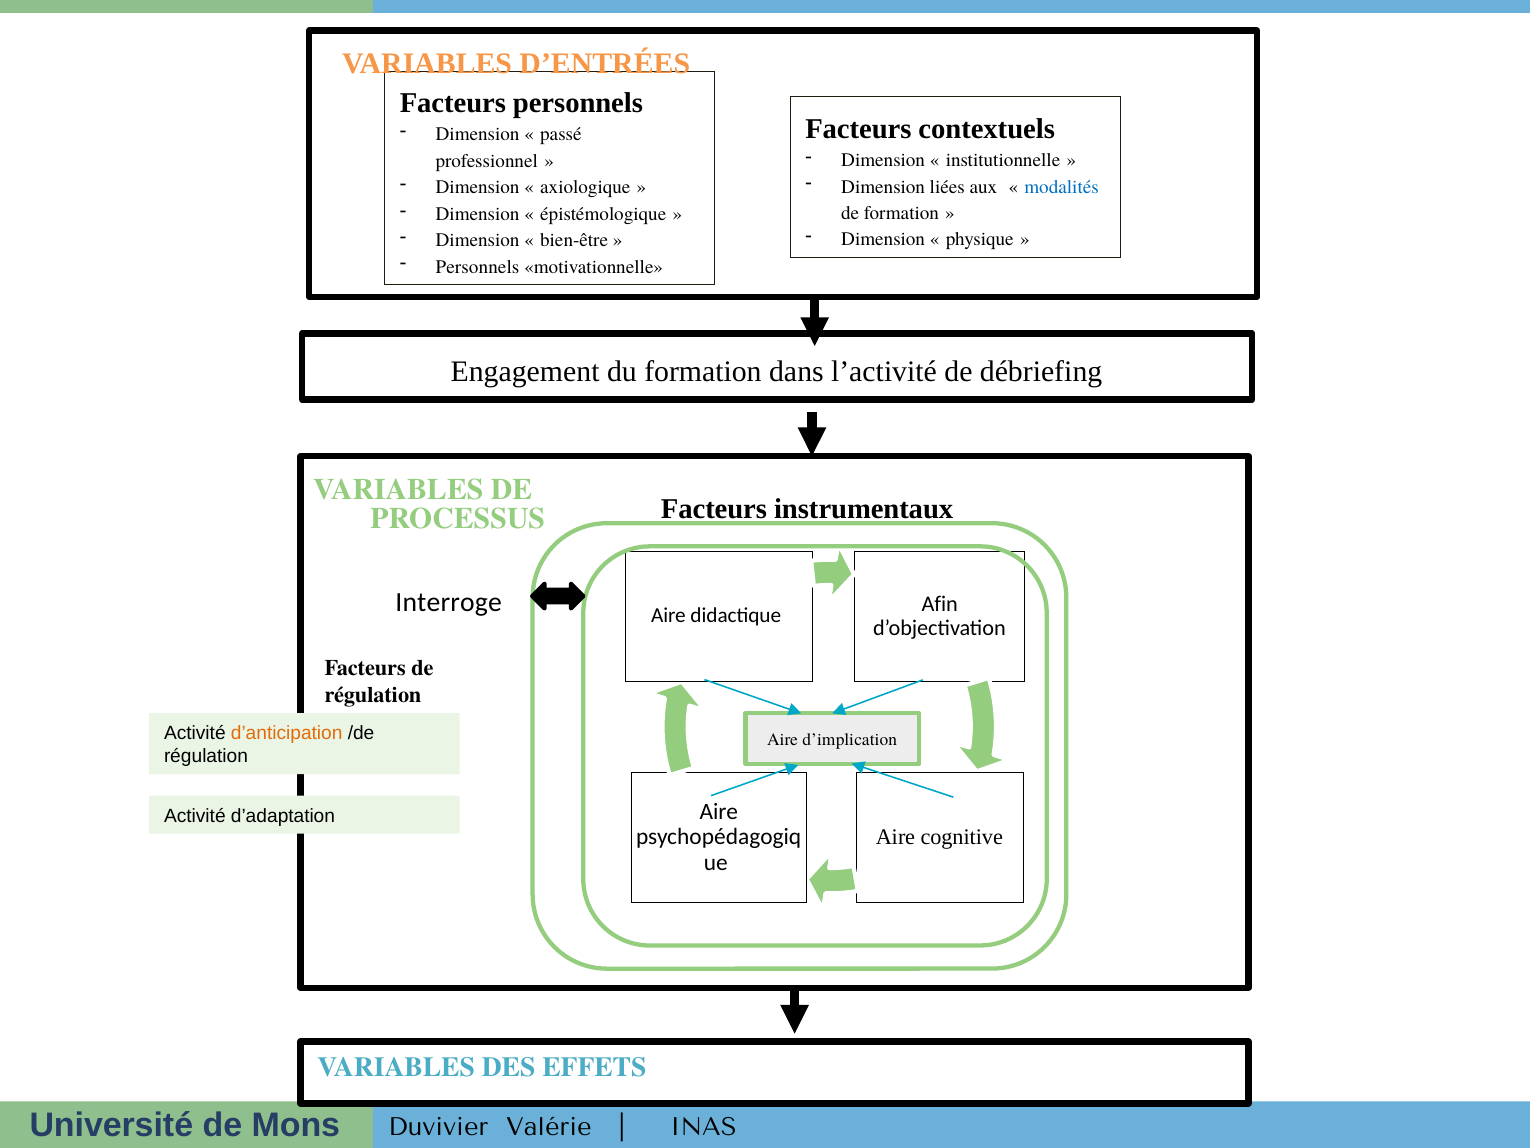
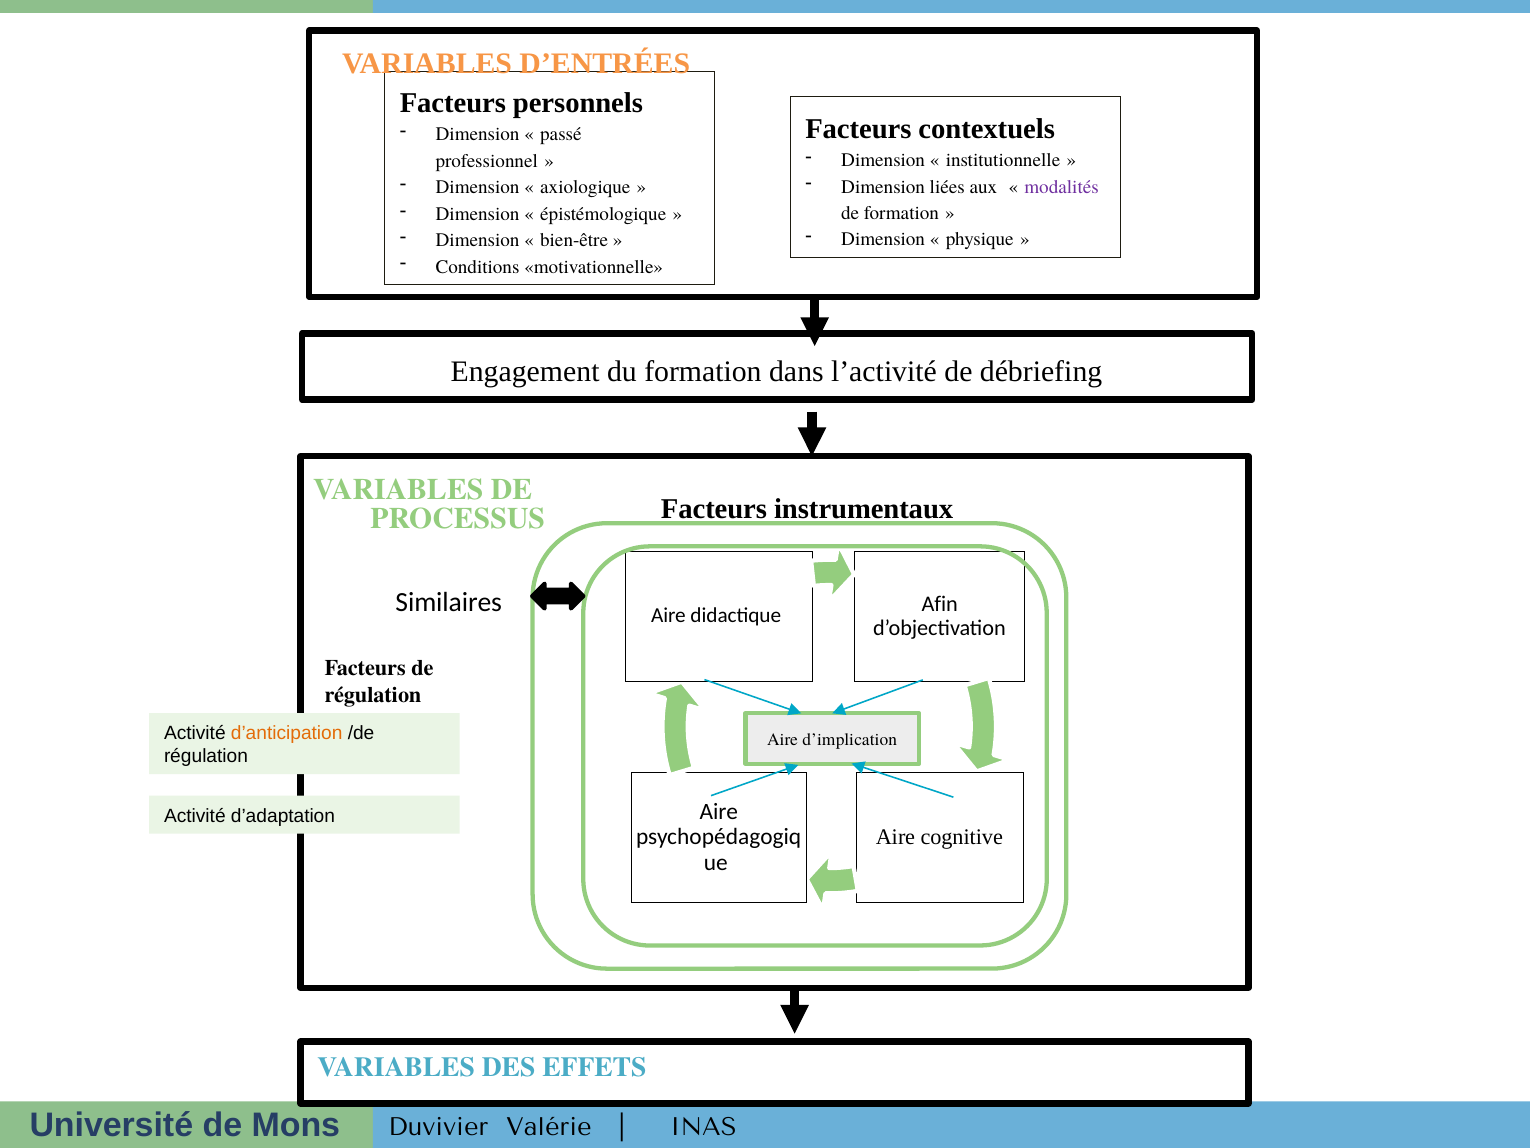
modalités colour: blue -> purple
Personnels at (477, 267): Personnels -> Conditions
Interroge: Interroge -> Similaires
